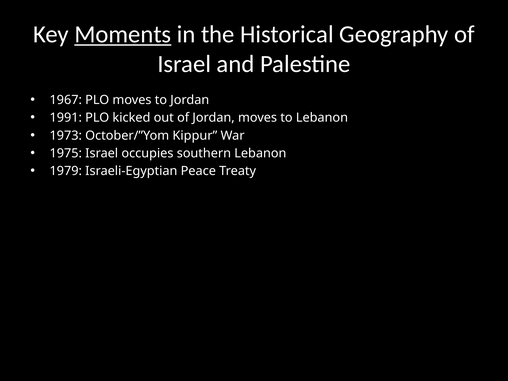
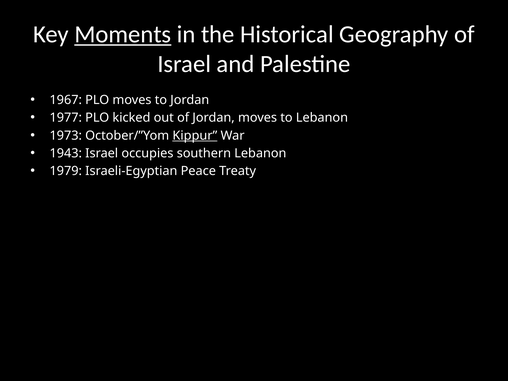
1991: 1991 -> 1977
Kippur underline: none -> present
1975: 1975 -> 1943
